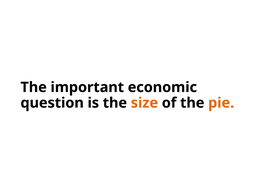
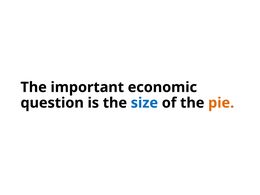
size colour: orange -> blue
